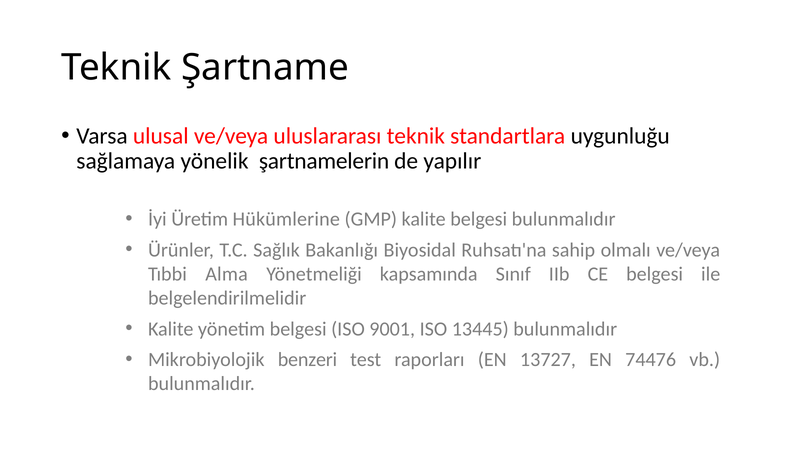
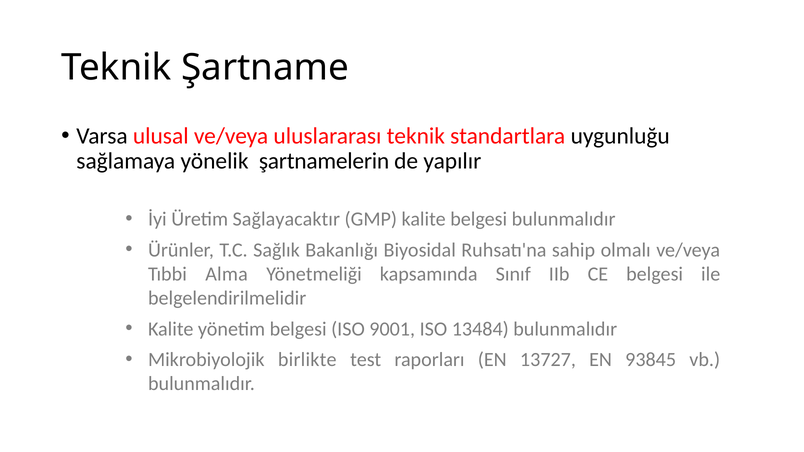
Hükümlerine: Hükümlerine -> Sağlayacaktır
13445: 13445 -> 13484
benzeri: benzeri -> birlikte
74476: 74476 -> 93845
